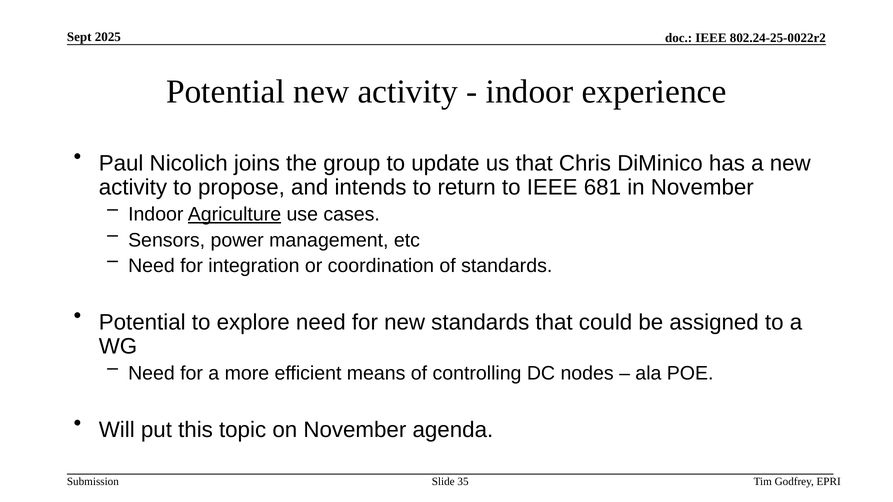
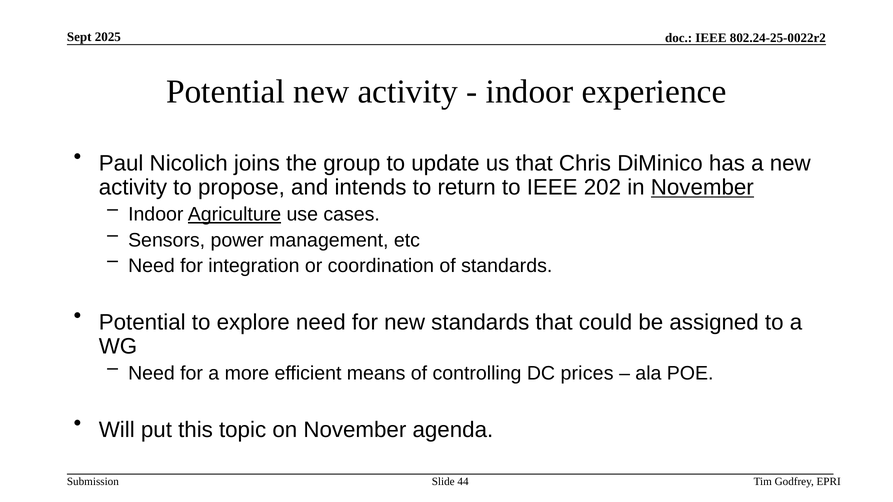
681: 681 -> 202
November at (702, 188) underline: none -> present
nodes: nodes -> prices
35: 35 -> 44
